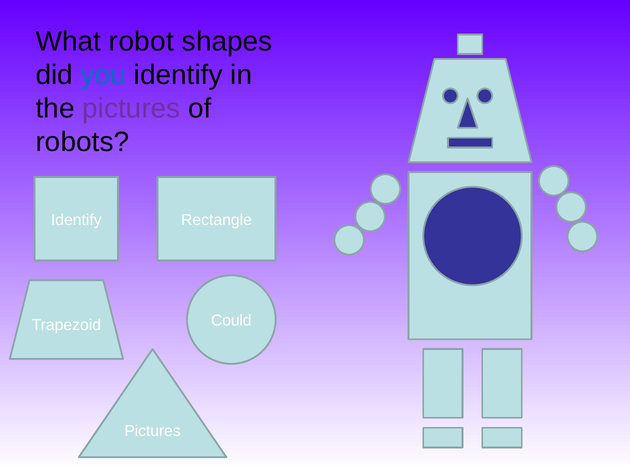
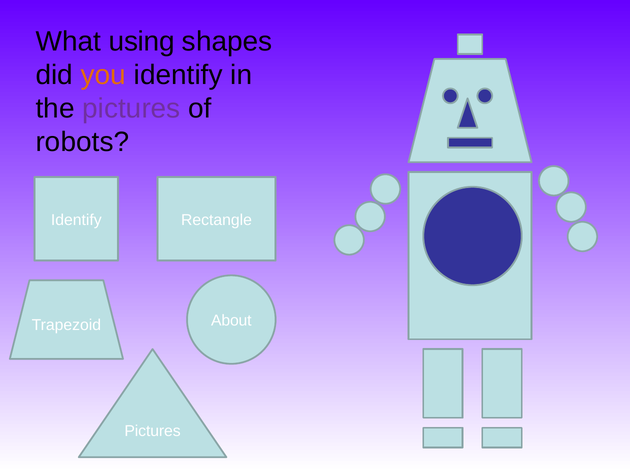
robot: robot -> using
you colour: blue -> orange
Could: Could -> About
